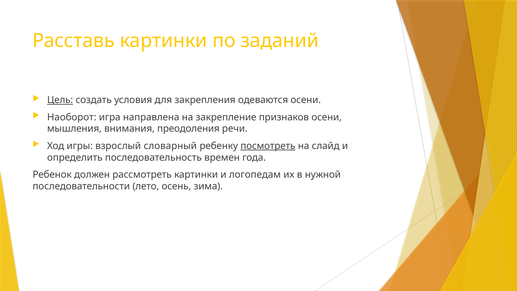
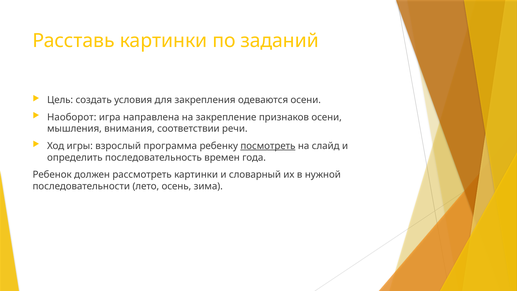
Цель underline: present -> none
преодоления: преодоления -> соответствии
словарный: словарный -> программа
логопедам: логопедам -> словарный
